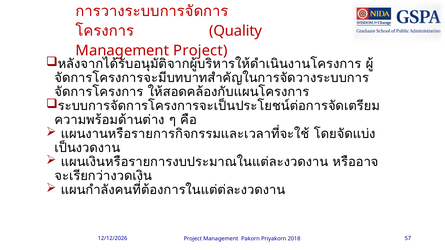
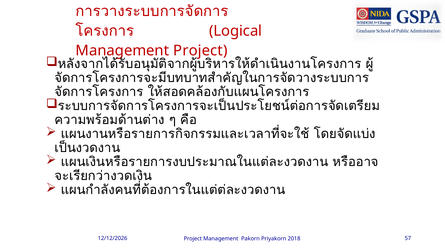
Quality: Quality -> Logical
